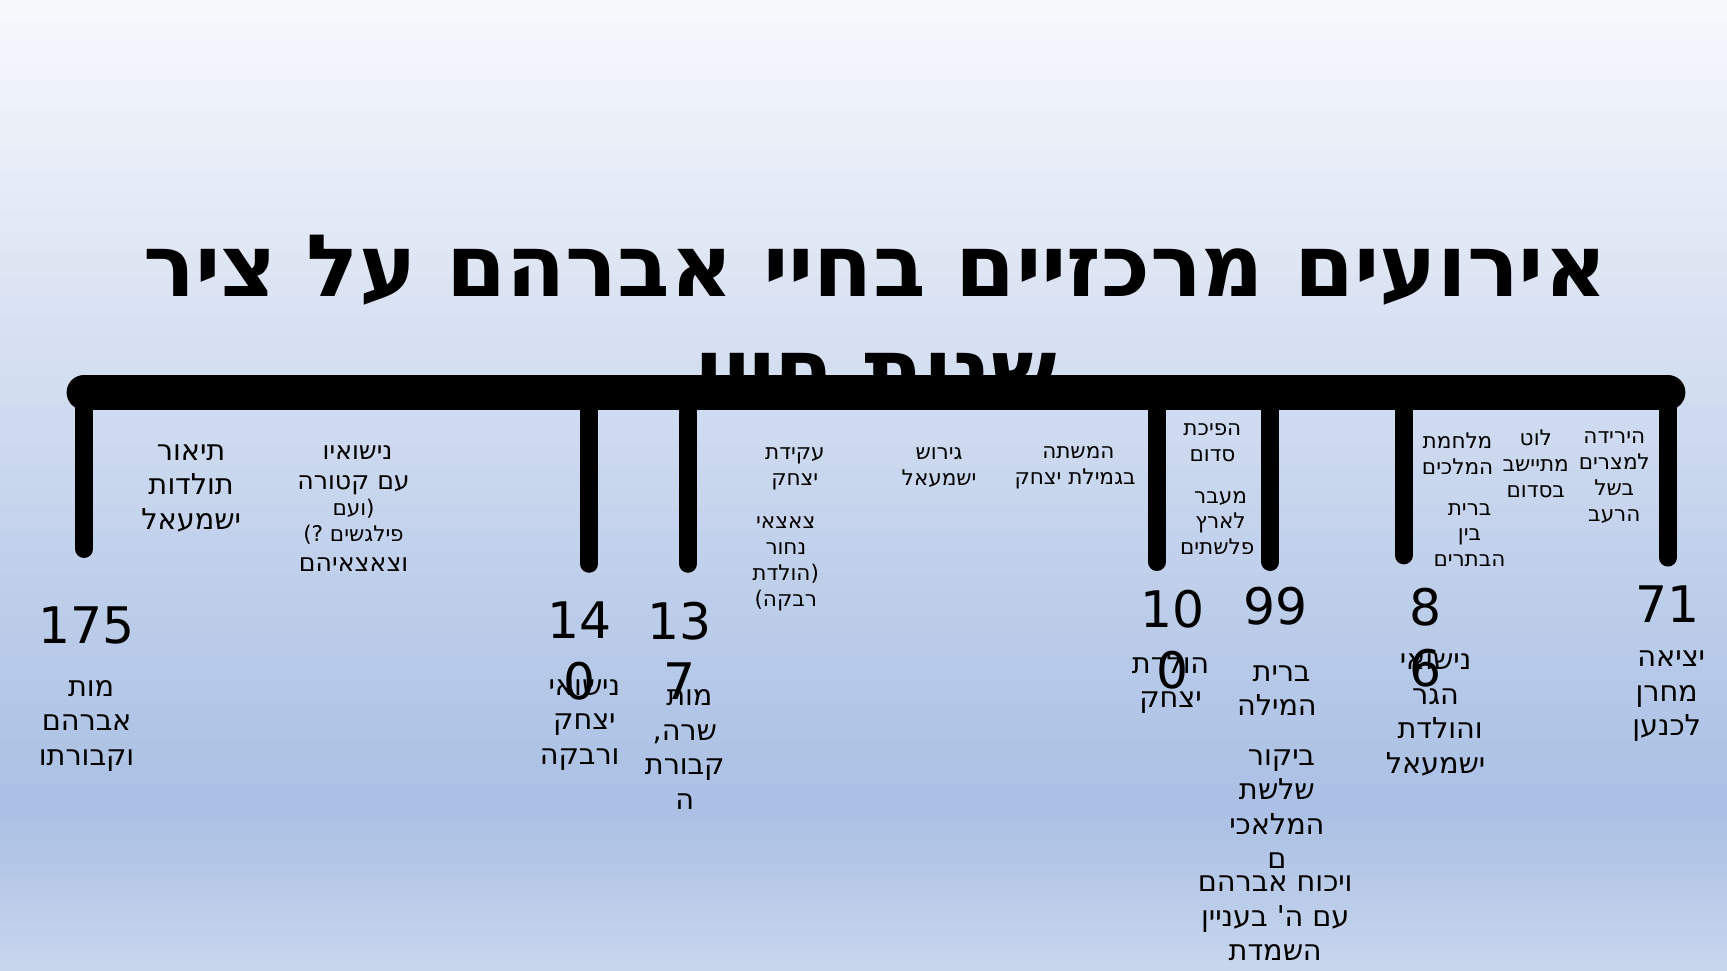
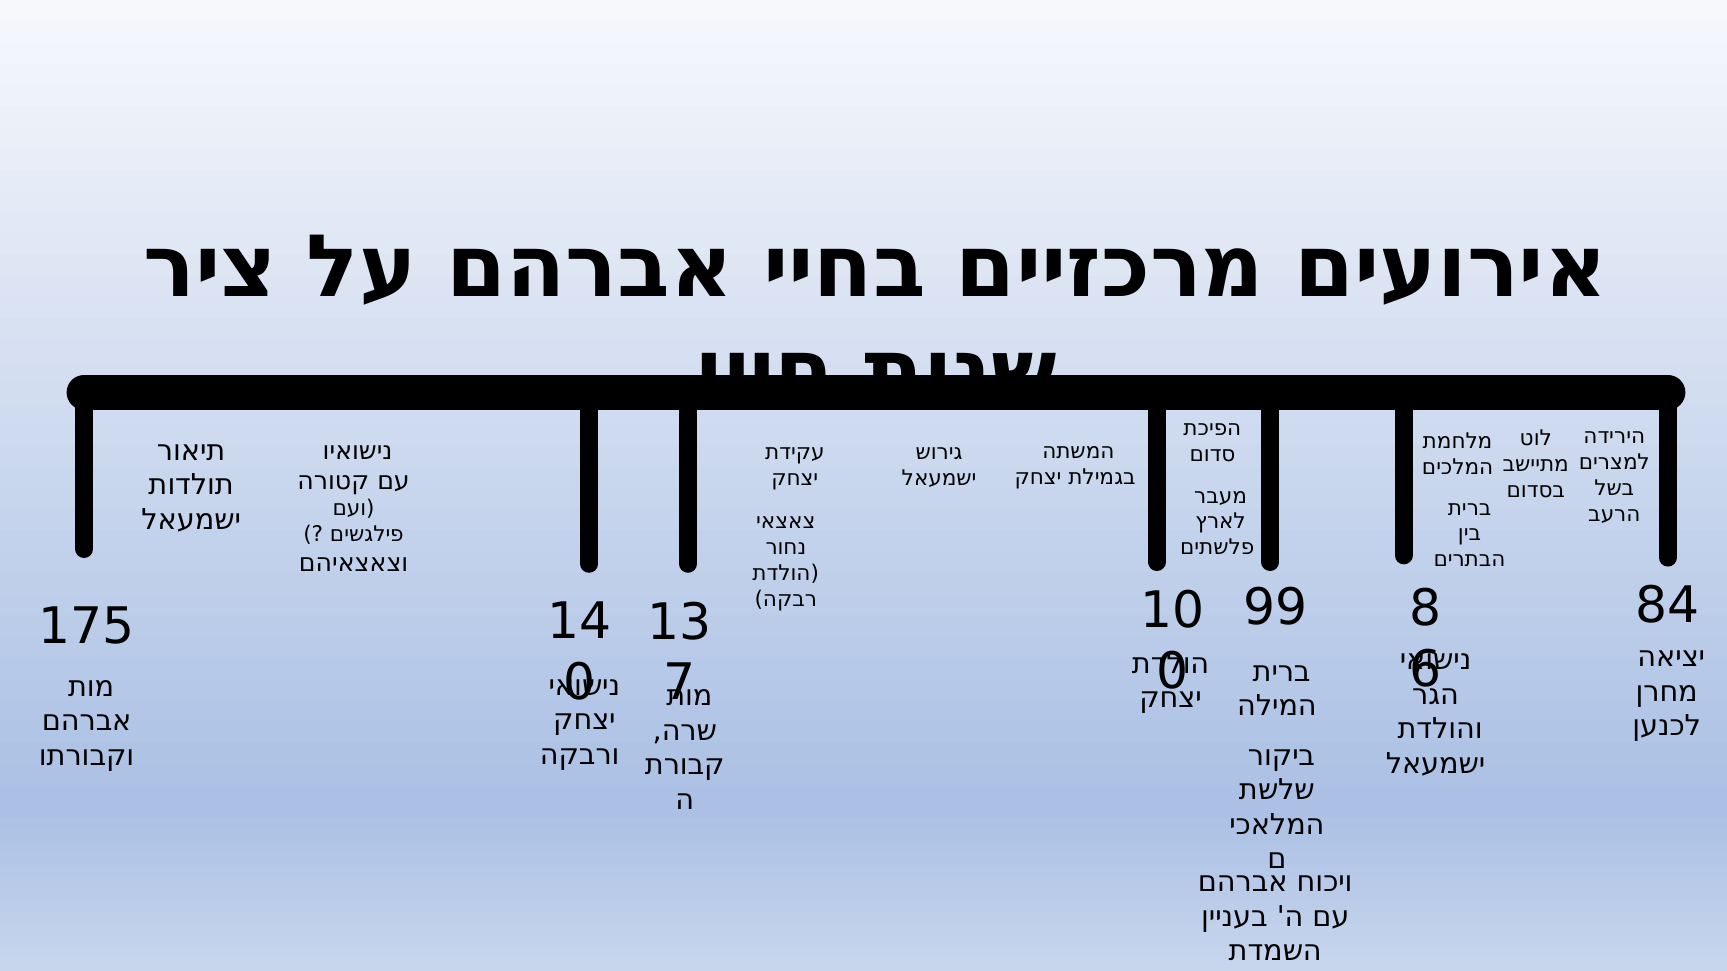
71: 71 -> 84
